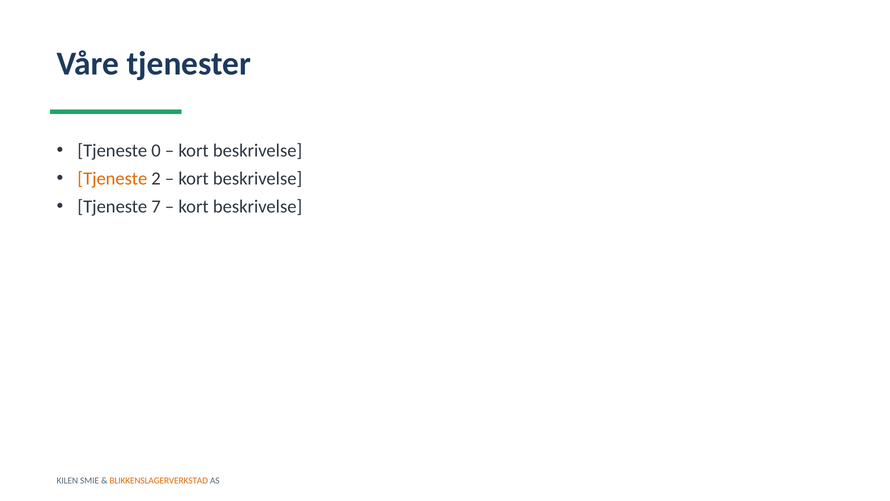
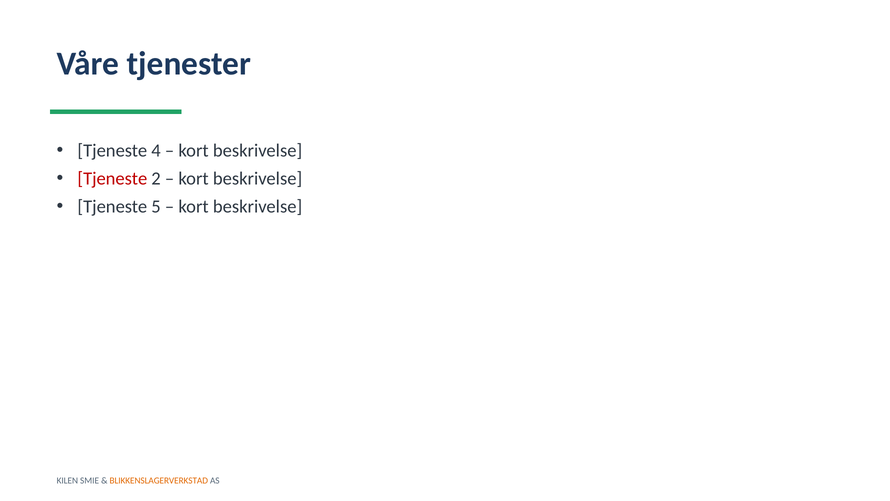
0: 0 -> 4
Tjeneste at (112, 179) colour: orange -> red
7: 7 -> 5
